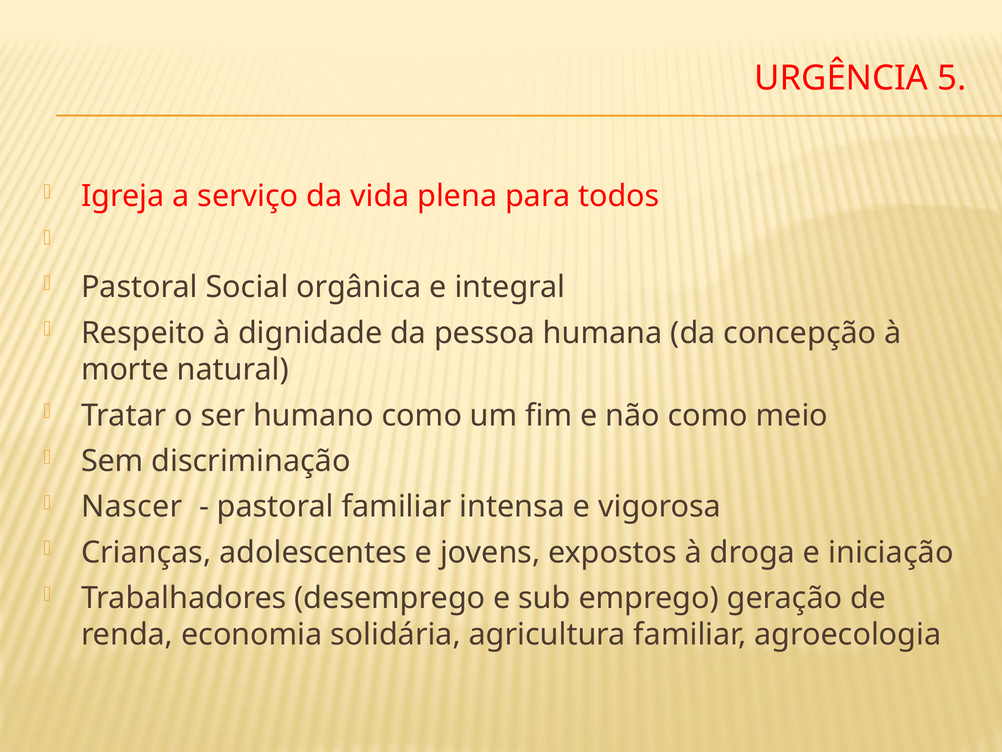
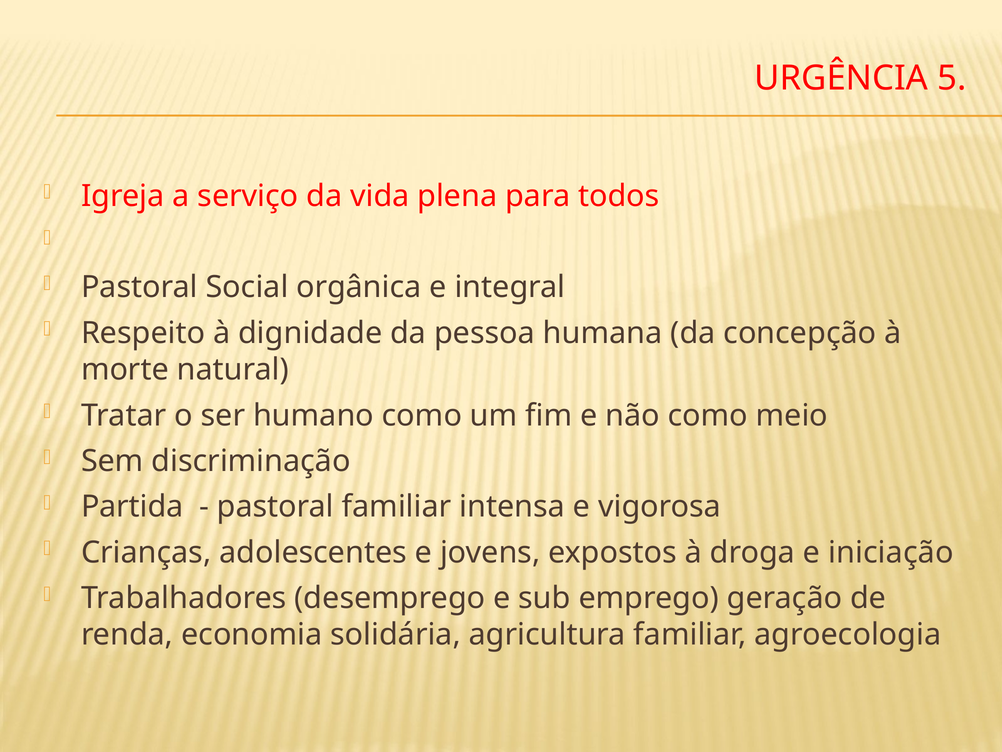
Nascer: Nascer -> Partida
